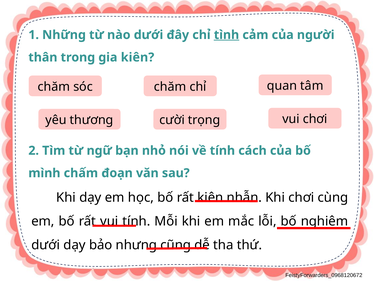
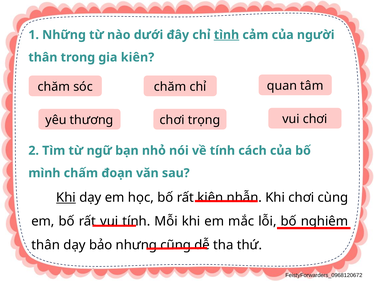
thương cười: cười -> chơi
Khi at (66, 197) underline: none -> present
dưới at (46, 245): dưới -> thân
